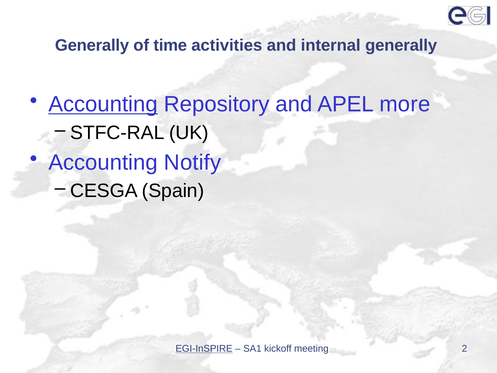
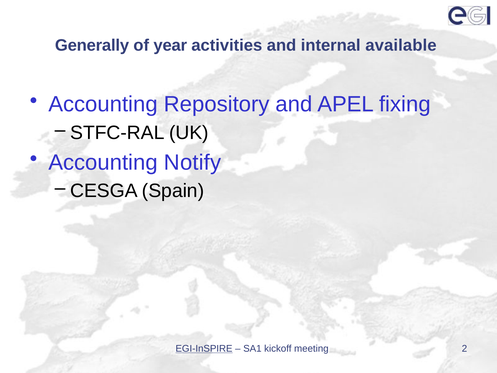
time: time -> year
internal generally: generally -> available
Accounting at (103, 104) underline: present -> none
more: more -> fixing
